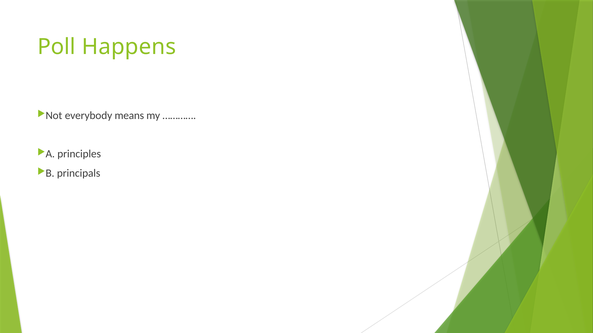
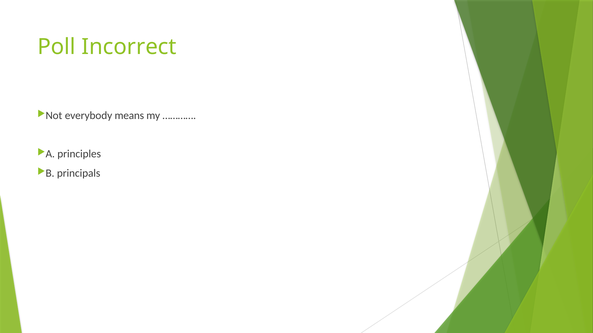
Happens: Happens -> Incorrect
